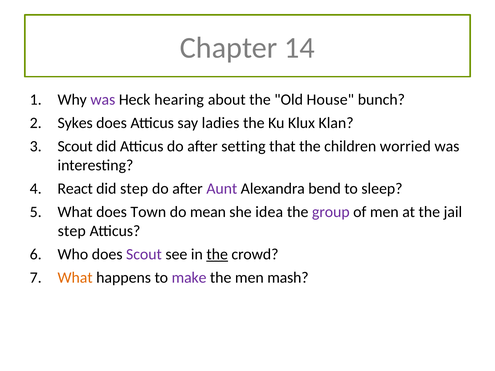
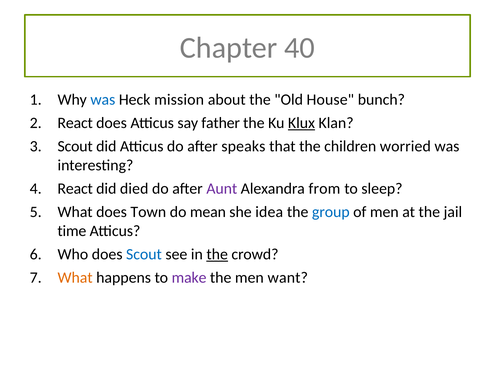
14: 14 -> 40
was at (103, 100) colour: purple -> blue
hearing: hearing -> mission
Sykes at (75, 123): Sykes -> React
ladies: ladies -> father
Klux underline: none -> present
setting: setting -> speaks
did step: step -> died
bend: bend -> from
group colour: purple -> blue
step at (72, 231): step -> time
Scout at (144, 254) colour: purple -> blue
mash: mash -> want
